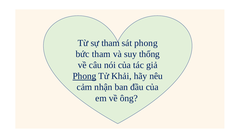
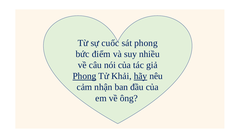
sự tham: tham -> cuốc
bức tham: tham -> điểm
thống: thống -> nhiều
hãy underline: none -> present
